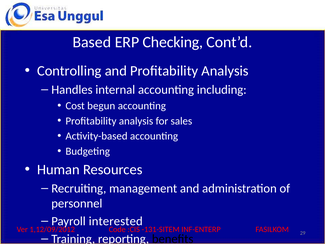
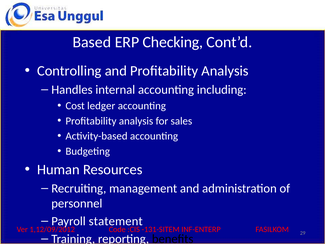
begun: begun -> ledger
interested: interested -> statement
